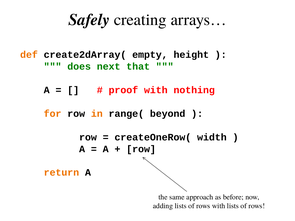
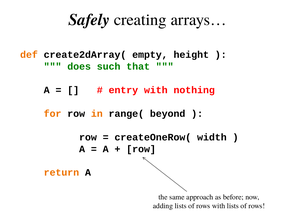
next: next -> such
proof: proof -> entry
